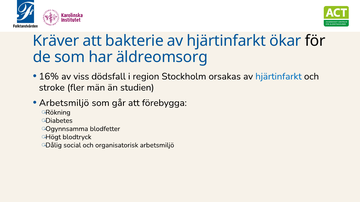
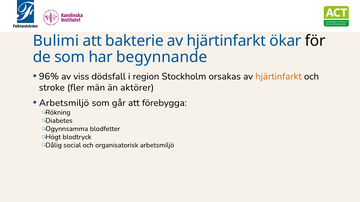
Kräver: Kräver -> Bulimi
äldreomsorg: äldreomsorg -> begynnande
16%: 16% -> 96%
hjärtinfarkt at (279, 77) colour: blue -> orange
studien: studien -> aktörer
